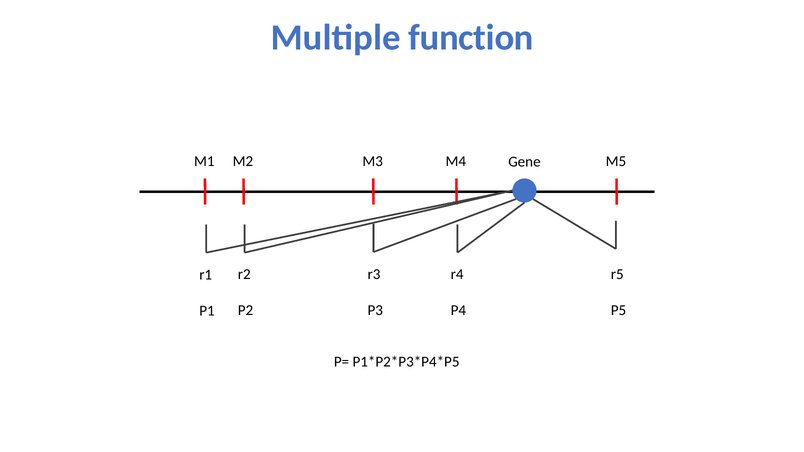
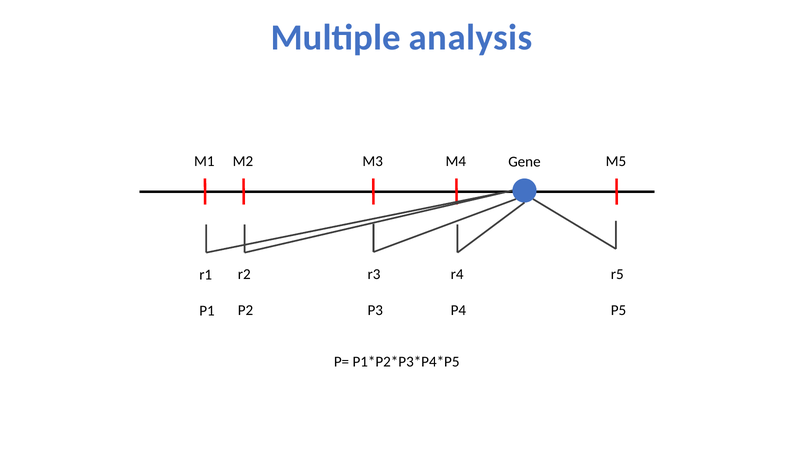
function: function -> analysis
